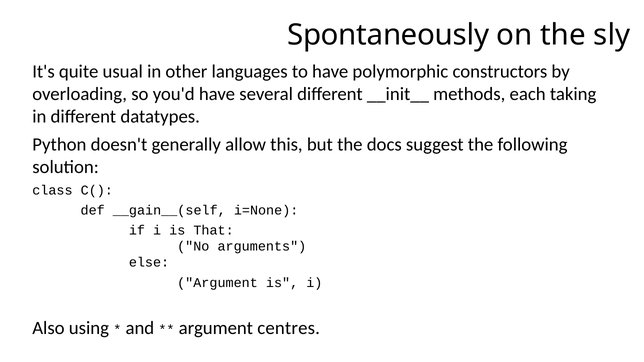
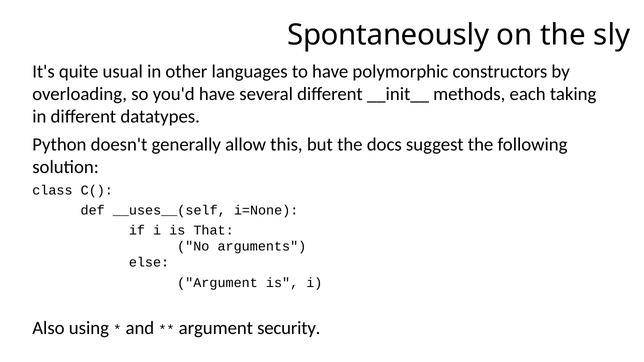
__gain__(self: __gain__(self -> __uses__(self
centres: centres -> security
